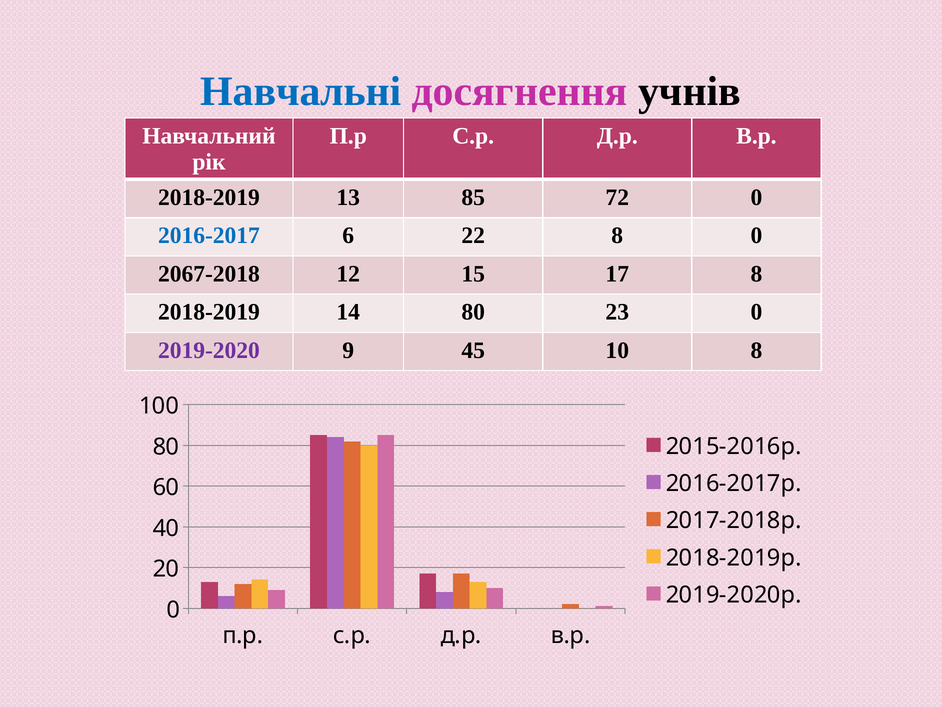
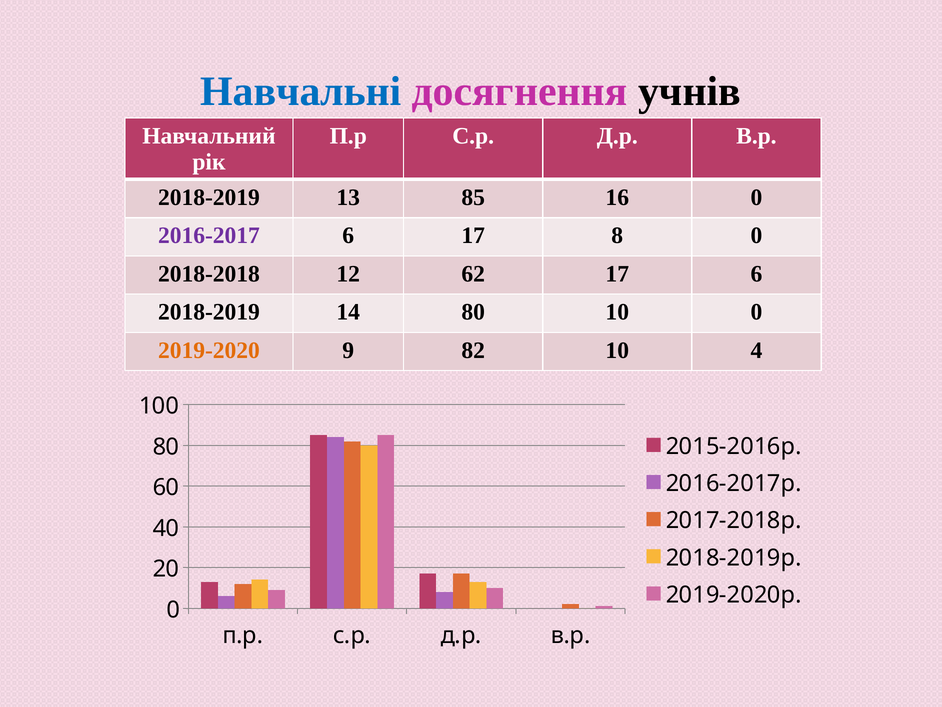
72: 72 -> 16
2016-2017 colour: blue -> purple
6 22: 22 -> 17
2067-2018: 2067-2018 -> 2018-2018
15: 15 -> 62
17 8: 8 -> 6
80 23: 23 -> 10
2019-2020 colour: purple -> orange
45: 45 -> 82
10 8: 8 -> 4
